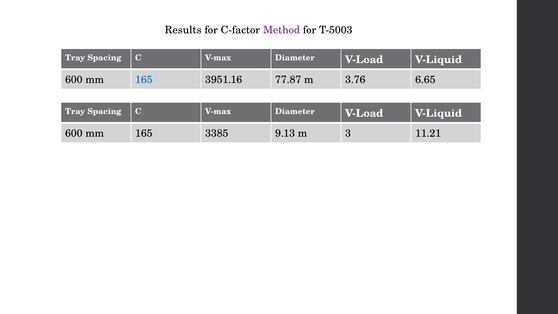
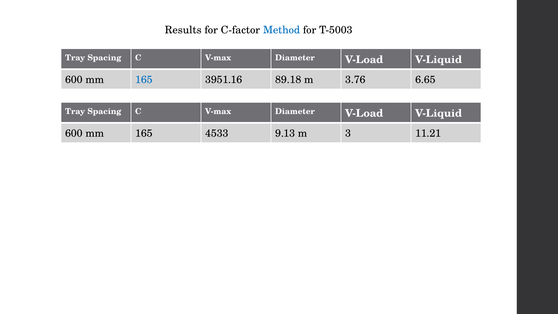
Method colour: purple -> blue
77.87: 77.87 -> 89.18
3385: 3385 -> 4533
